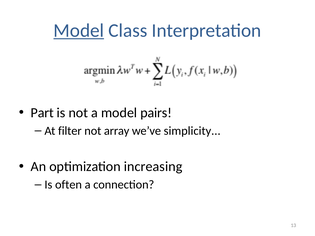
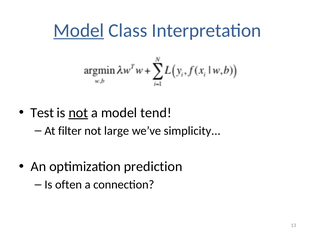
Part: Part -> Test
not at (78, 113) underline: none -> present
pairs: pairs -> tend
array: array -> large
increasing: increasing -> prediction
